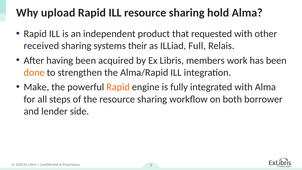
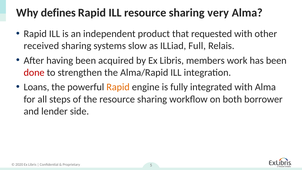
upload: upload -> defines
hold: hold -> very
their: their -> slow
done colour: orange -> red
Make: Make -> Loans
